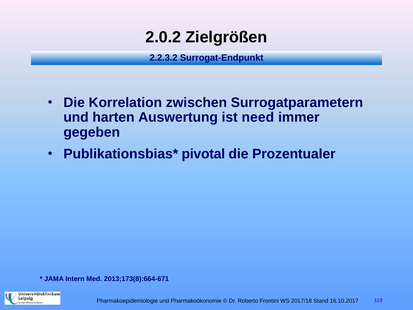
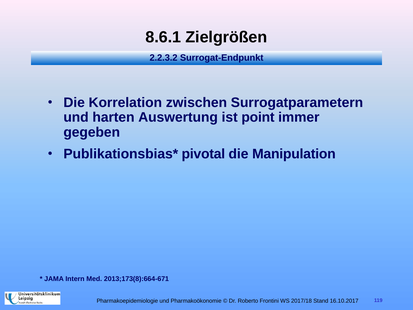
2.0.2: 2.0.2 -> 8.6.1
need: need -> point
Prozentualer: Prozentualer -> Manipulation
